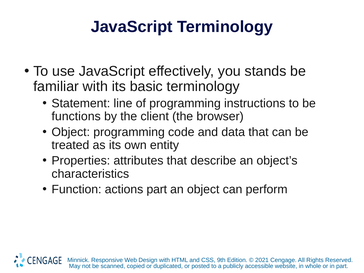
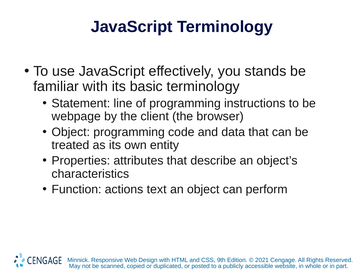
functions: functions -> webpage
actions part: part -> text
